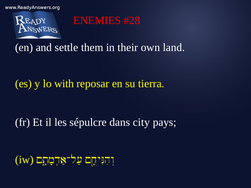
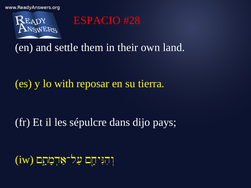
ENEMIES: ENEMIES -> ESPACIO
city: city -> dijo
